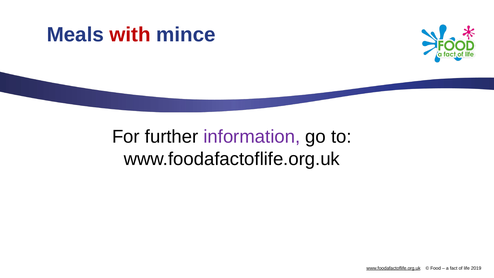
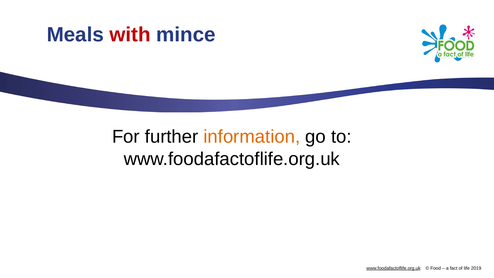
information colour: purple -> orange
